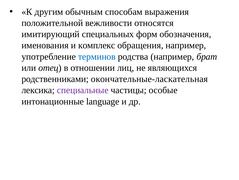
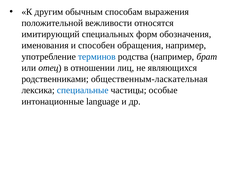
комплекс: комплекс -> способен
окончательные-ласкательная: окончательные-ласкательная -> общественным-ласкательная
специальные colour: purple -> blue
